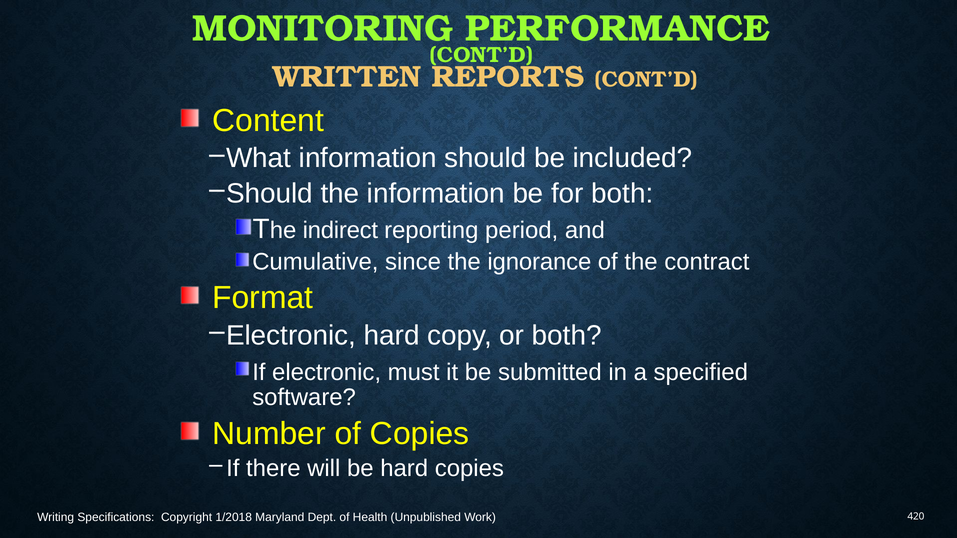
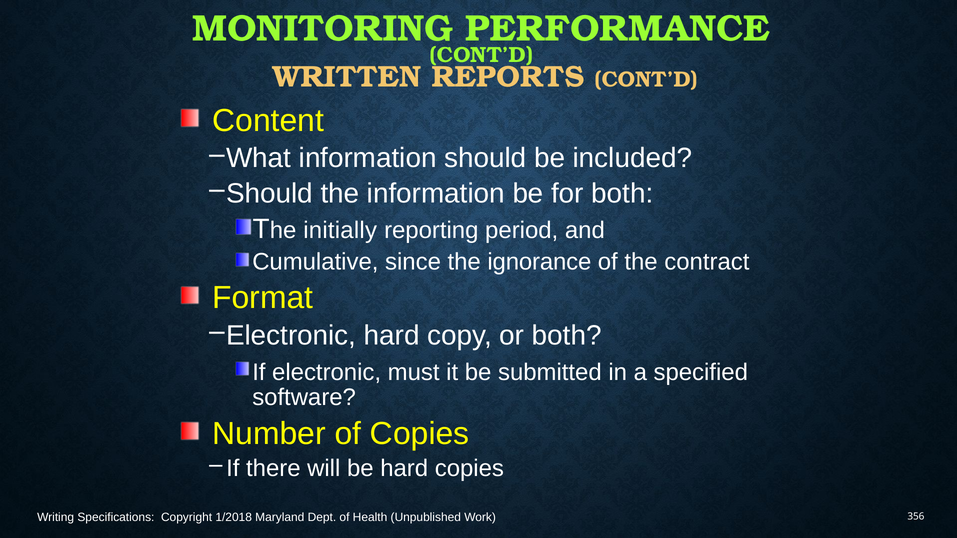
indirect: indirect -> initially
420: 420 -> 356
